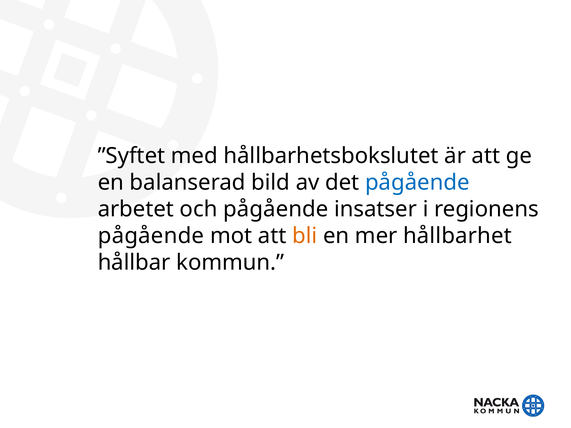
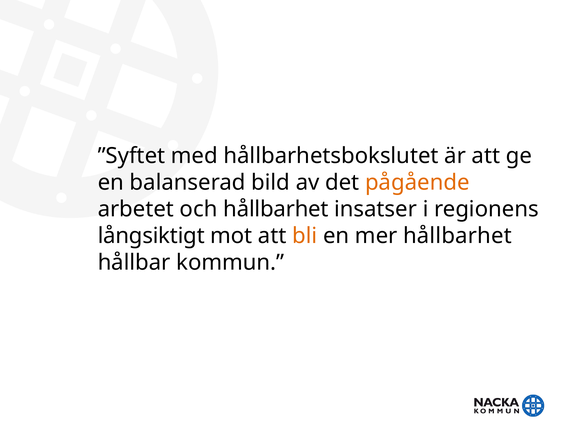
pågående at (417, 183) colour: blue -> orange
och pågående: pågående -> hållbarhet
pågående at (151, 236): pågående -> långsiktigt
